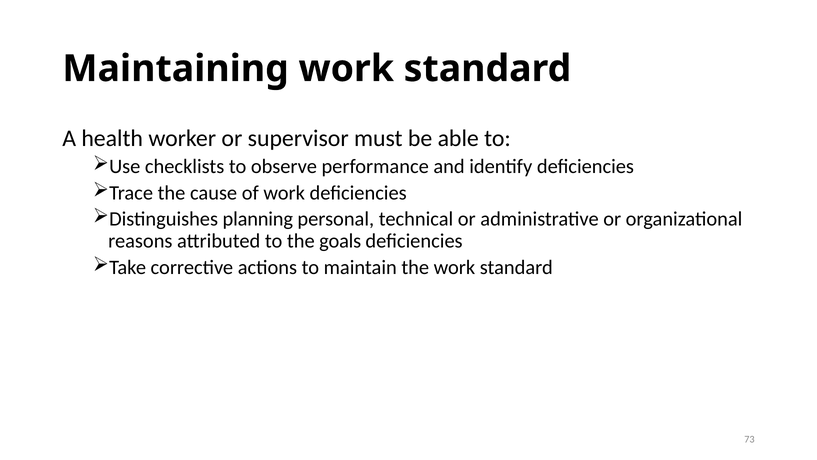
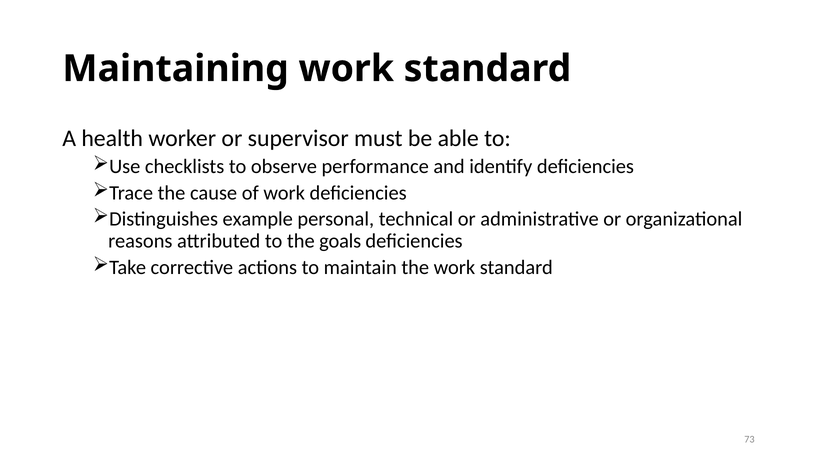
planning: planning -> example
